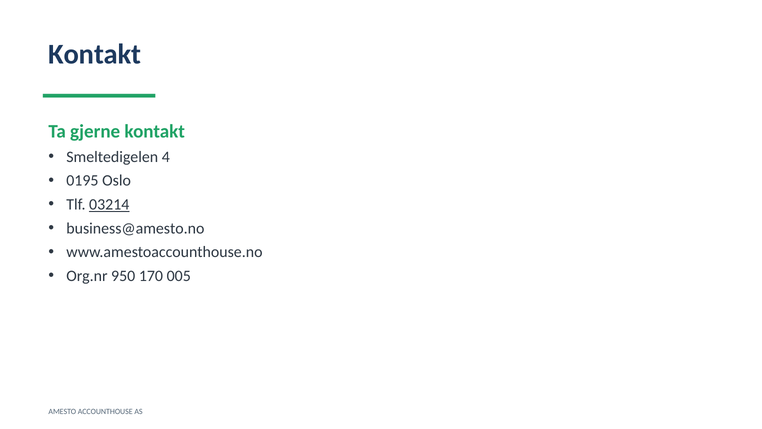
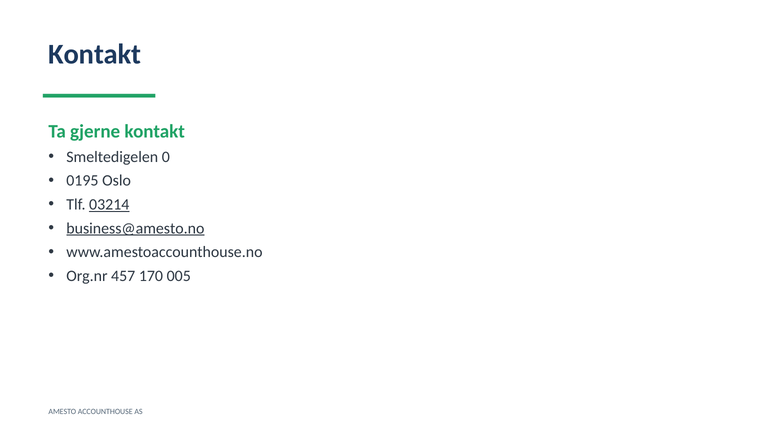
4: 4 -> 0
business@amesto.no underline: none -> present
950: 950 -> 457
